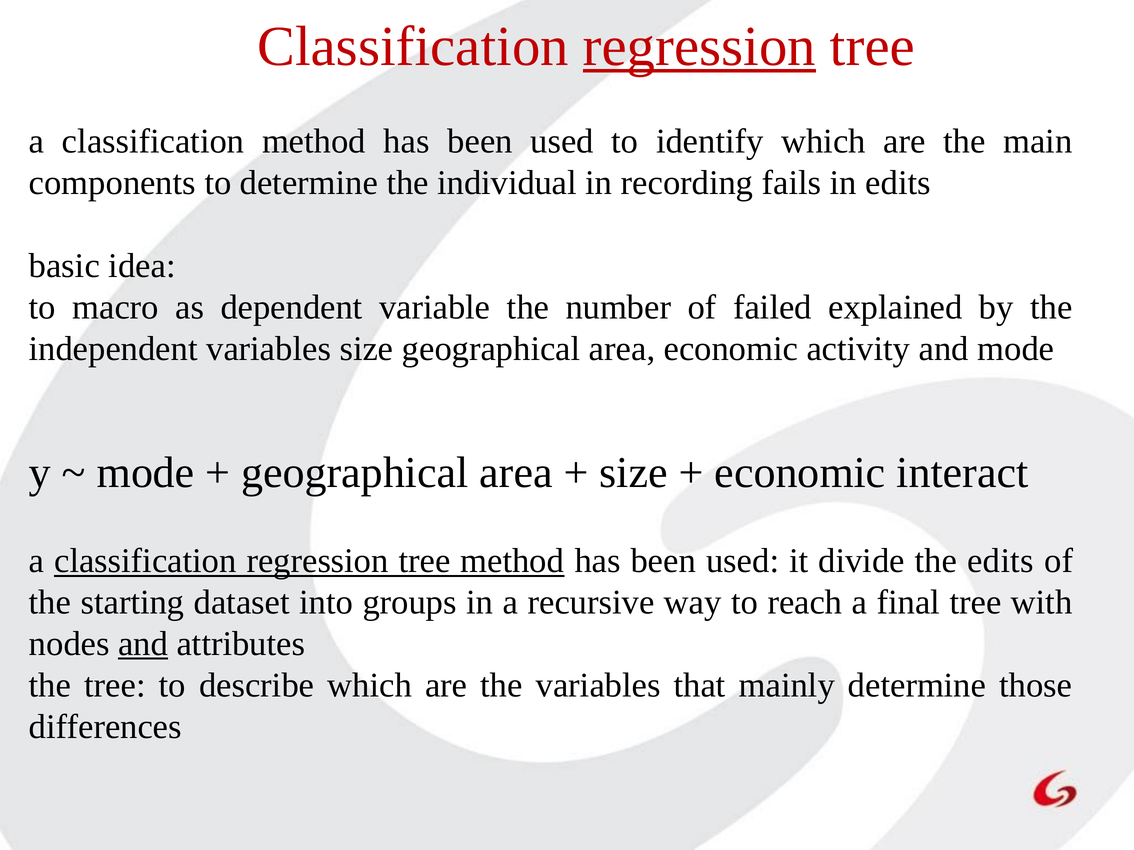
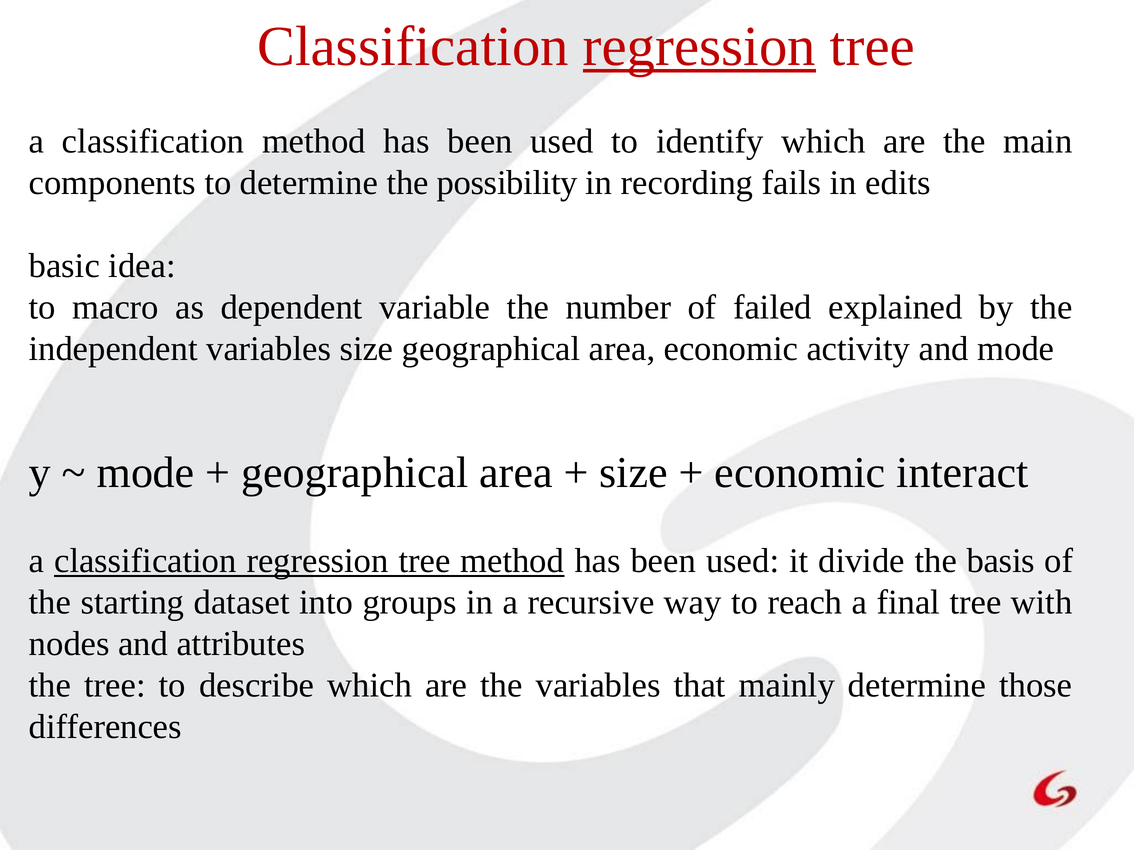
individual: individual -> possibility
the edits: edits -> basis
and at (143, 644) underline: present -> none
